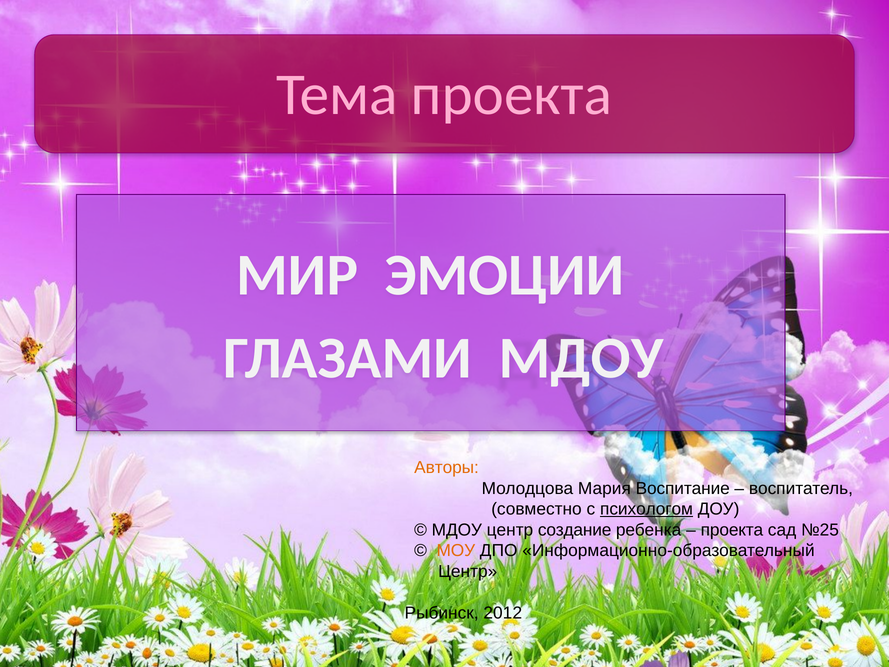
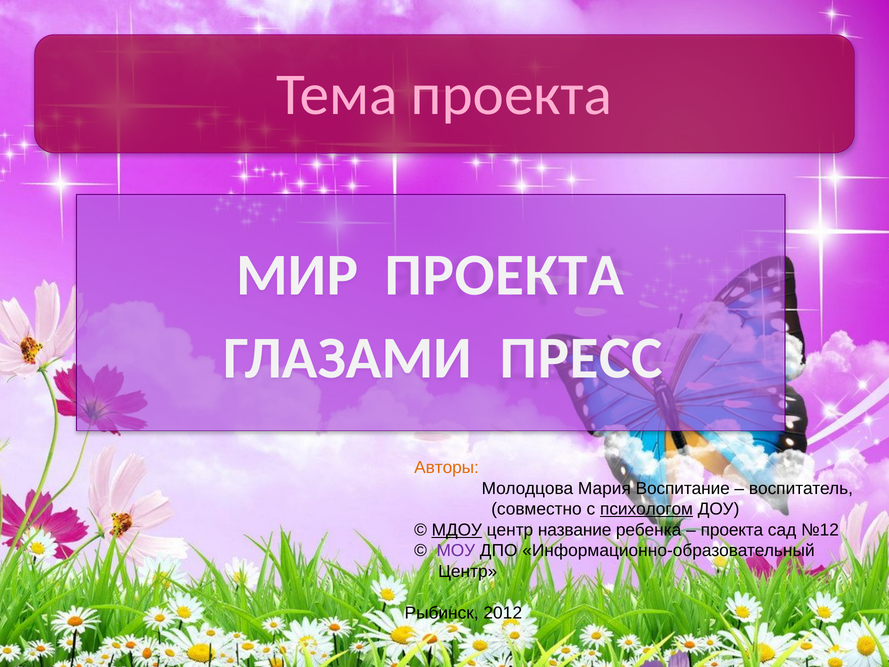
МИР ЭМОЦИИ: ЭМОЦИИ -> ПРОЕКТА
ГЛАЗАМИ МДОУ: МДОУ -> ПРЕСС
МДОУ at (457, 530) underline: none -> present
создание: создание -> название
№25: №25 -> №12
МОУ colour: orange -> purple
